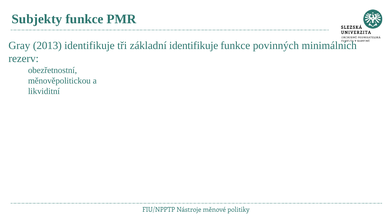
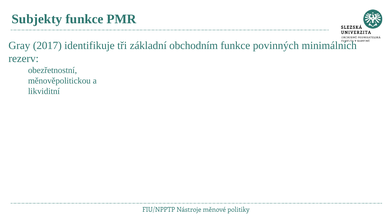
2013: 2013 -> 2017
základní identifikuje: identifikuje -> obchodním
